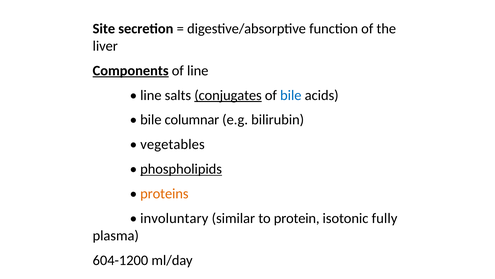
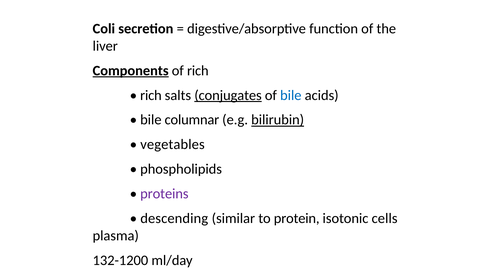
Site: Site -> Coli
of line: line -> rich
line at (151, 95): line -> rich
bilirubin underline: none -> present
phospholipids underline: present -> none
proteins colour: orange -> purple
involuntary: involuntary -> descending
fully: fully -> cells
604-1200: 604-1200 -> 132-1200
